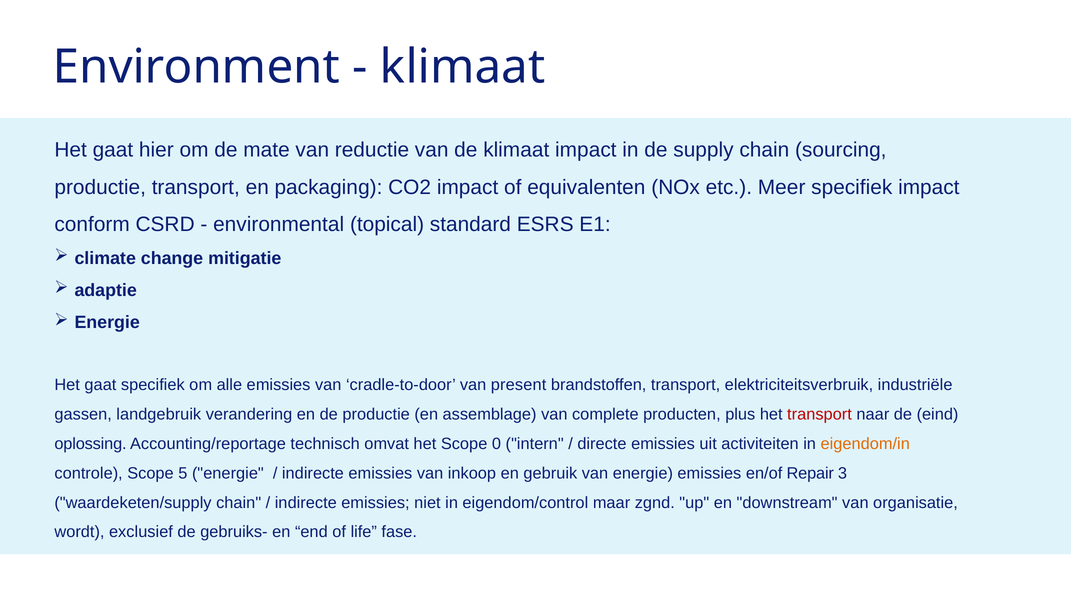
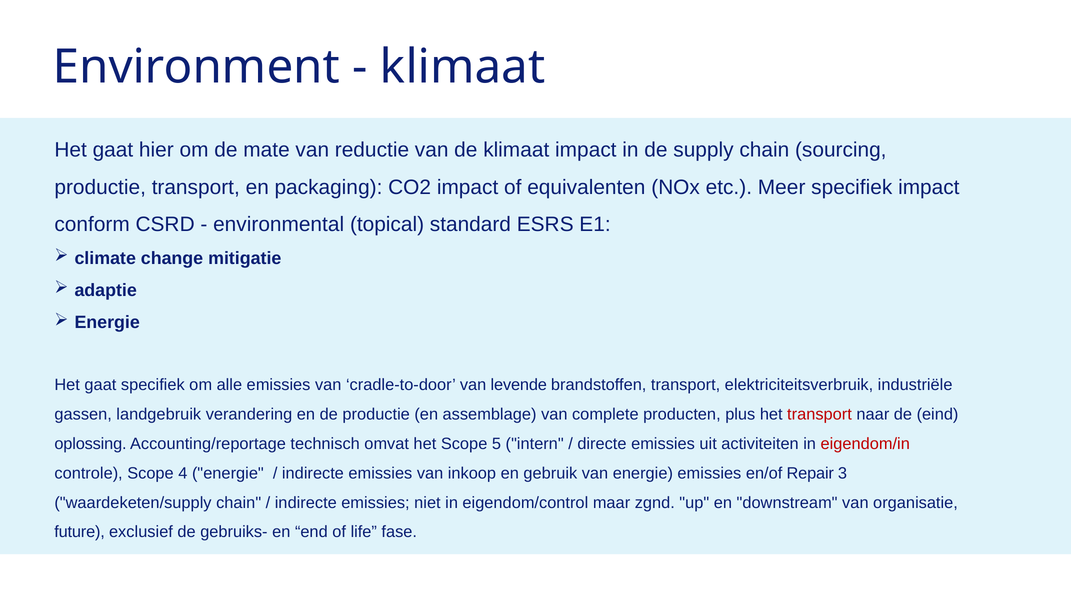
present: present -> levende
0: 0 -> 5
eigendom/in colour: orange -> red
5: 5 -> 4
wordt: wordt -> future
